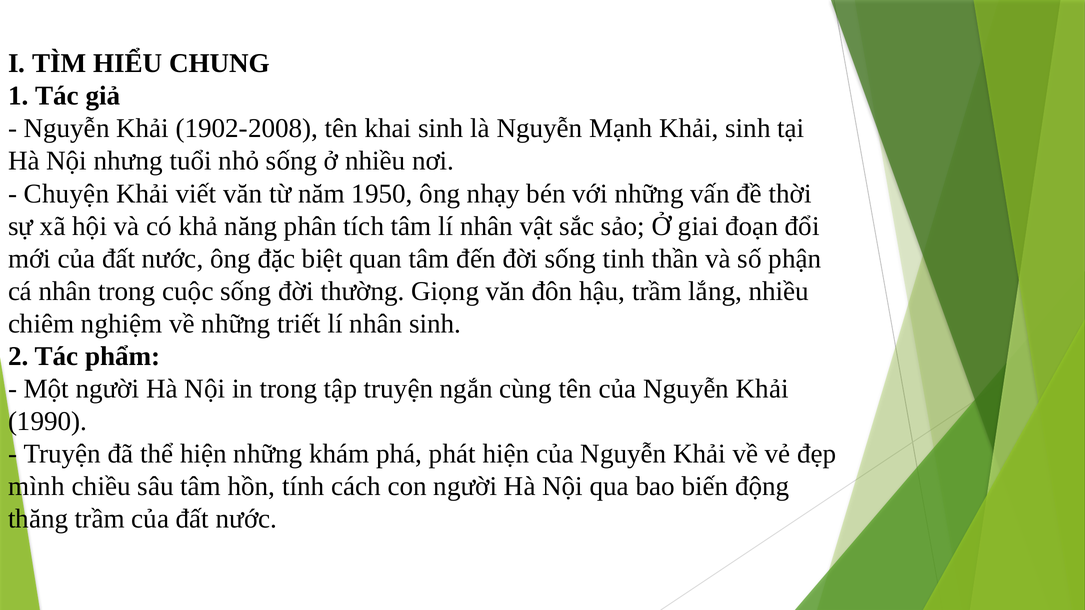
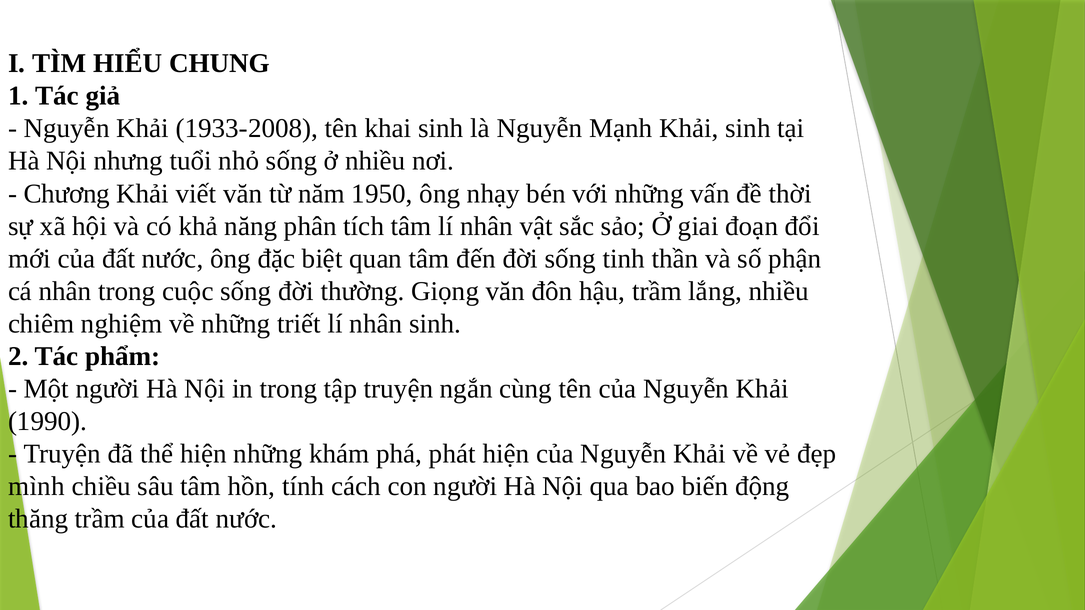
1902-2008: 1902-2008 -> 1933-2008
Chuyện: Chuyện -> Chương
